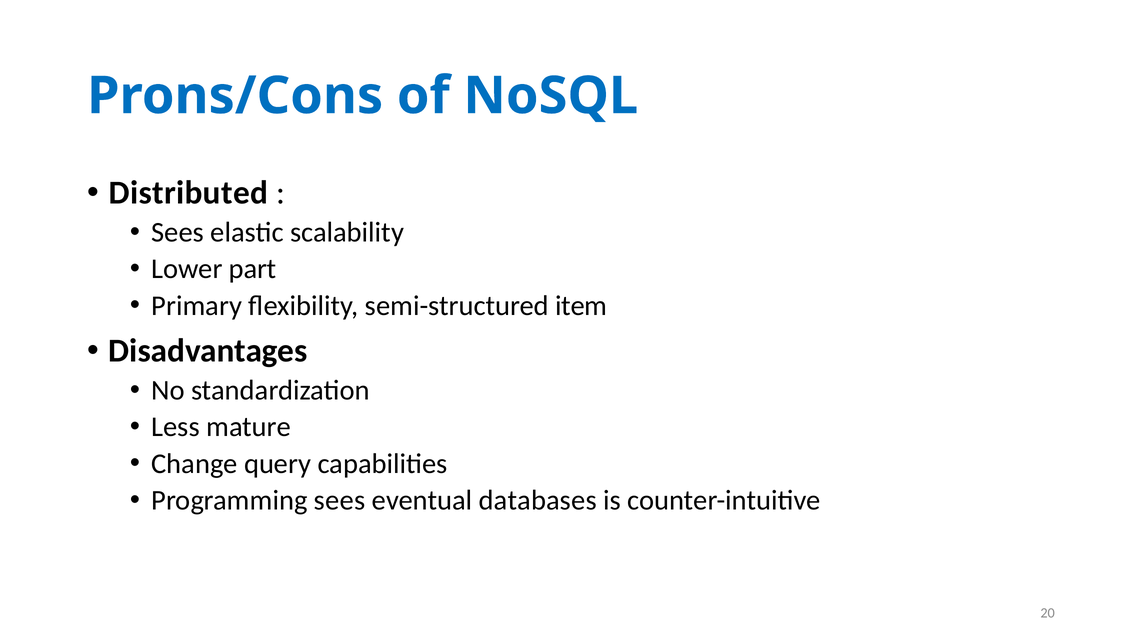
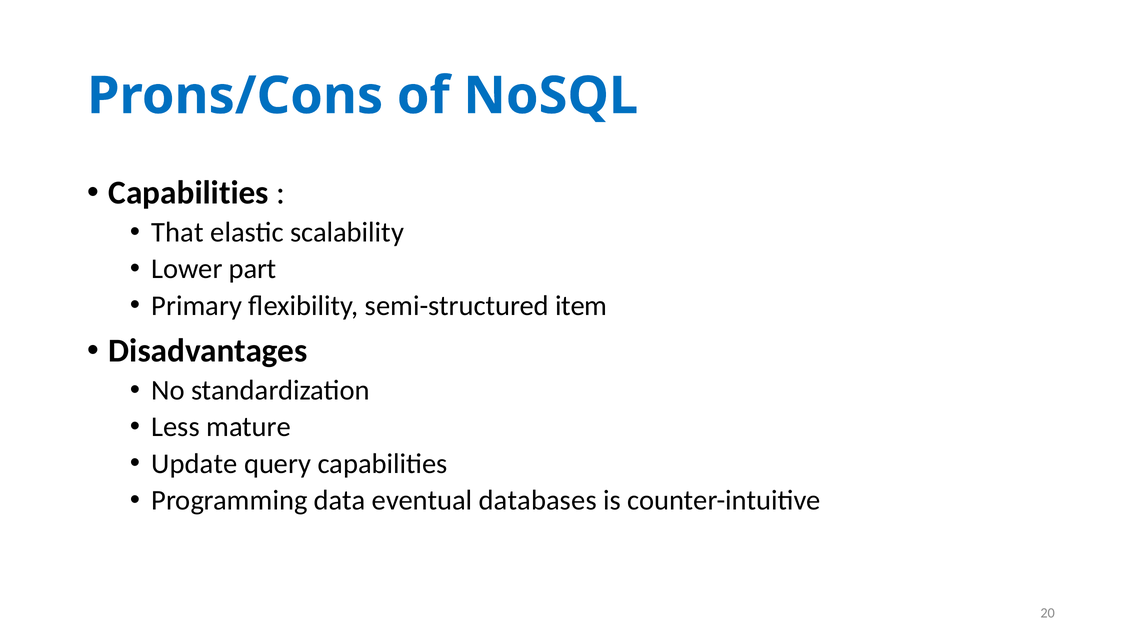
Distributed at (188, 193): Distributed -> Capabilities
Sees at (178, 232): Sees -> That
Change: Change -> Update
Programming sees: sees -> data
